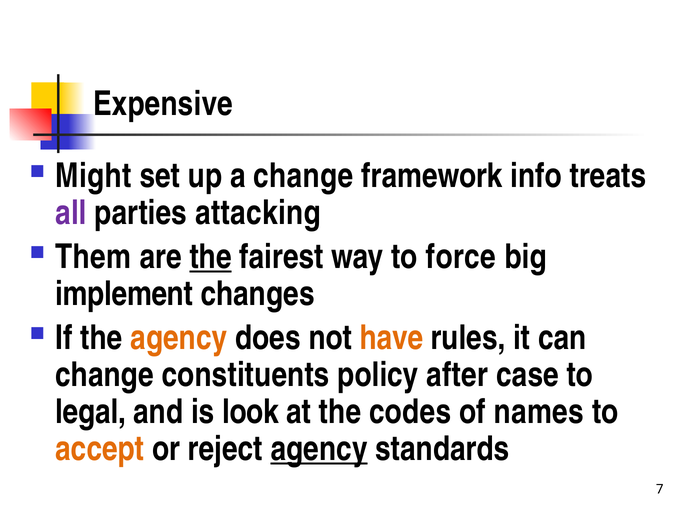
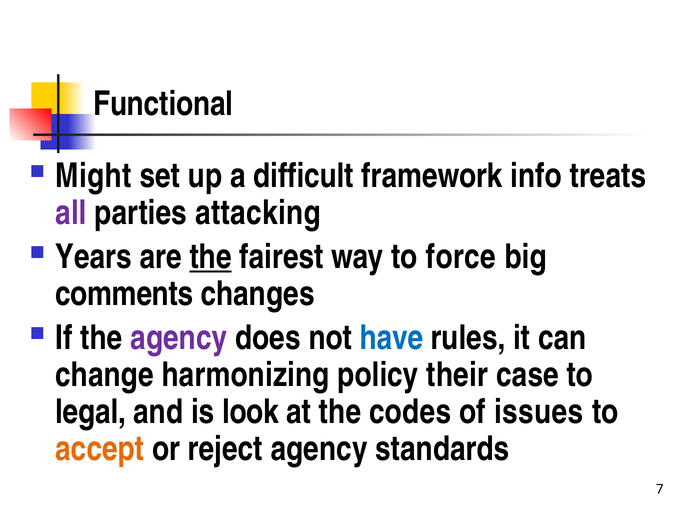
Expensive: Expensive -> Functional
a change: change -> difficult
Them: Them -> Years
implement: implement -> comments
agency at (179, 338) colour: orange -> purple
have colour: orange -> blue
constituents: constituents -> harmonizing
after: after -> their
names: names -> issues
agency at (319, 449) underline: present -> none
